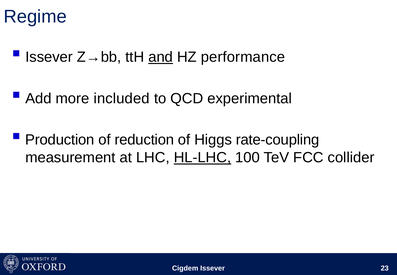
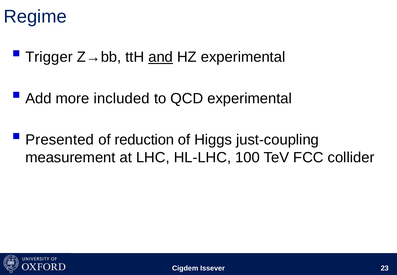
Issever at (49, 57): Issever -> Trigger
HZ performance: performance -> experimental
Production: Production -> Presented
rate-coupling: rate-coupling -> just-coupling
HL-LHC underline: present -> none
